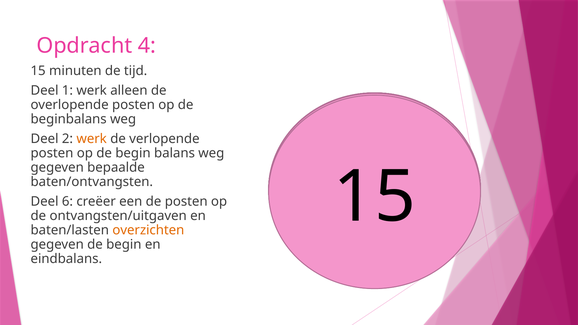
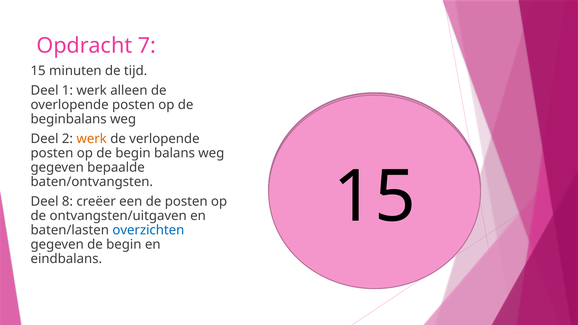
4: 4 -> 7
6: 6 -> 8
overzichten colour: orange -> blue
